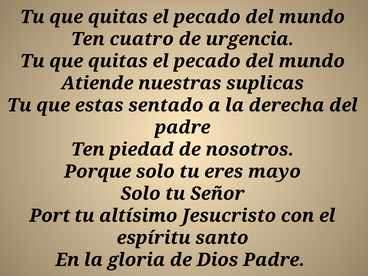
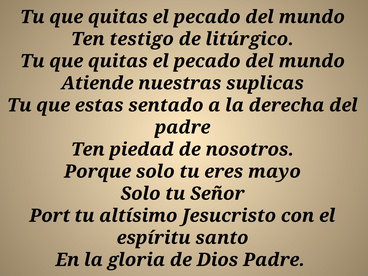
cuatro: cuatro -> testigo
urgencia: urgencia -> litúrgico
